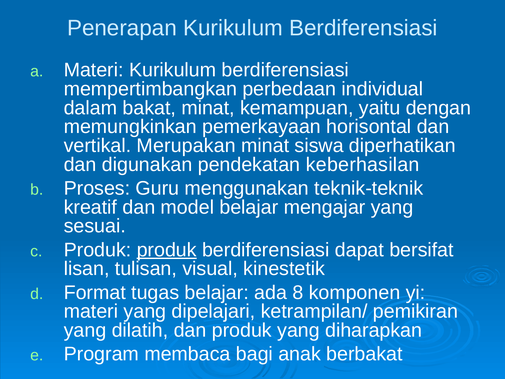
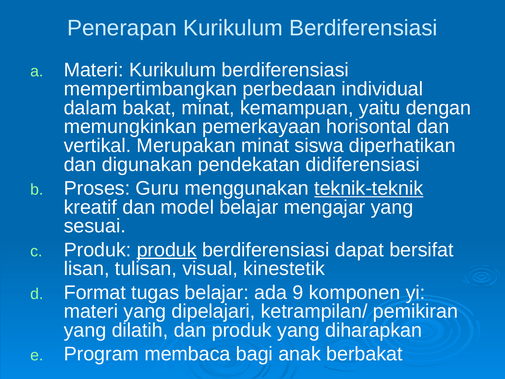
keberhasilan: keberhasilan -> didiferensiasi
teknik-teknik underline: none -> present
8: 8 -> 9
